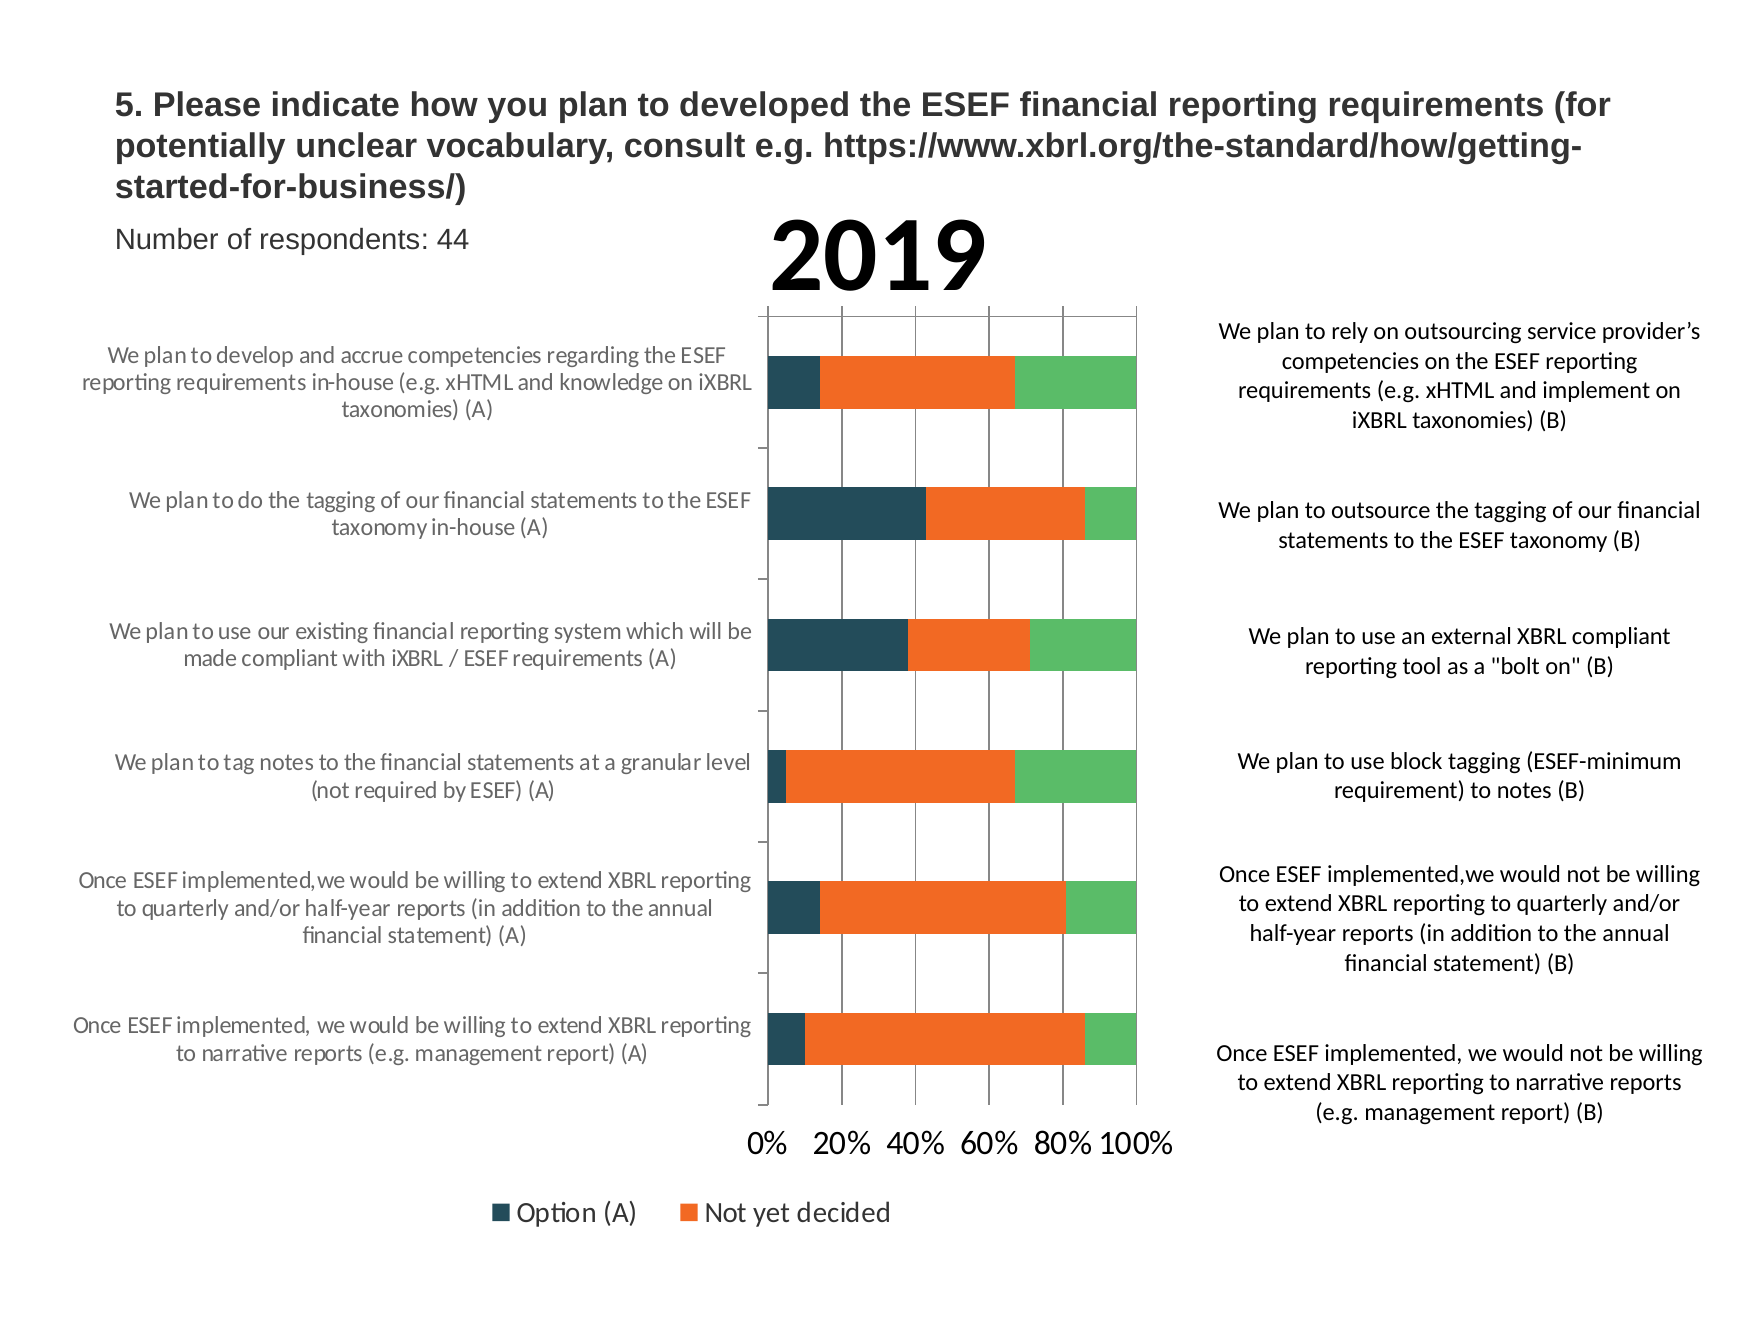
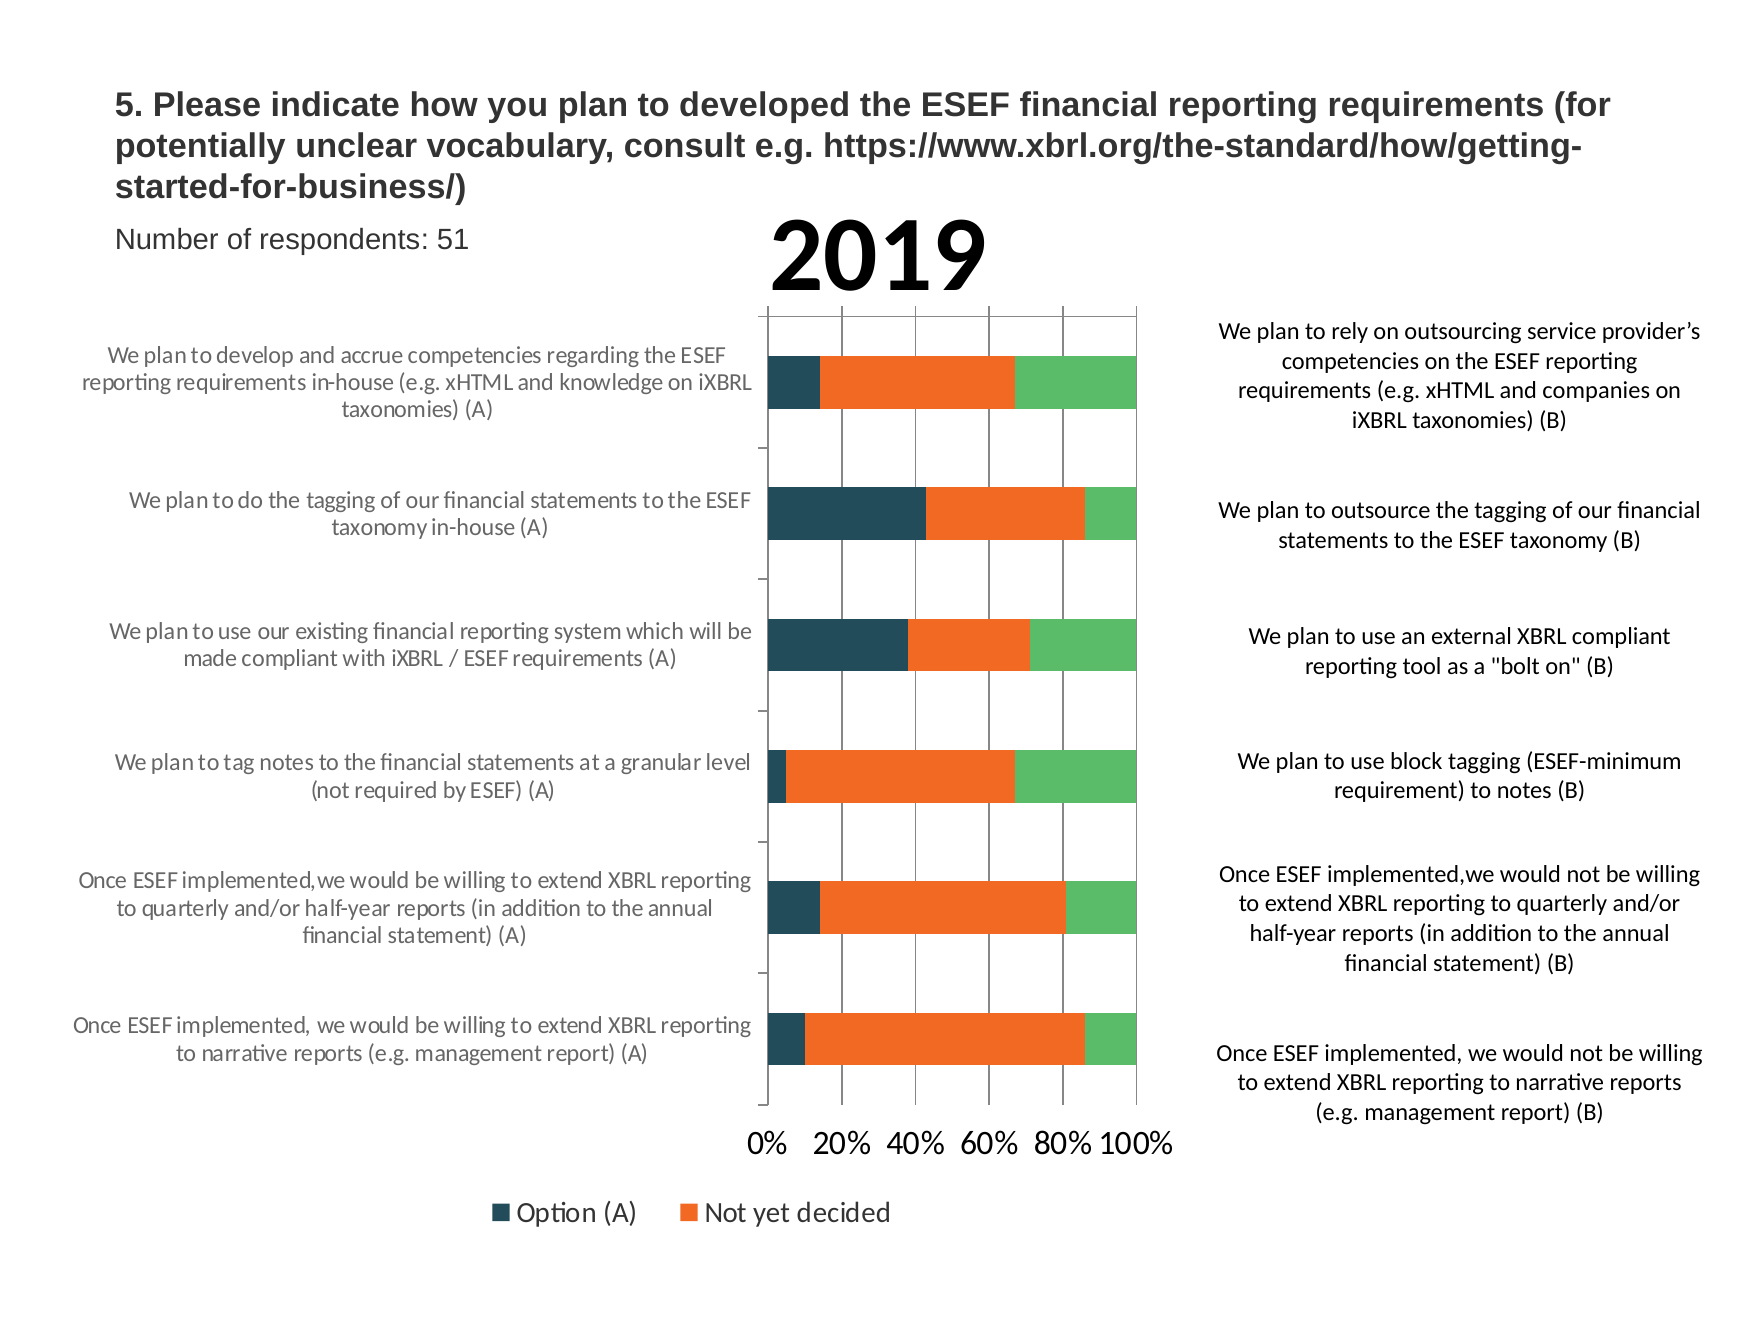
44: 44 -> 51
implement: implement -> companies
